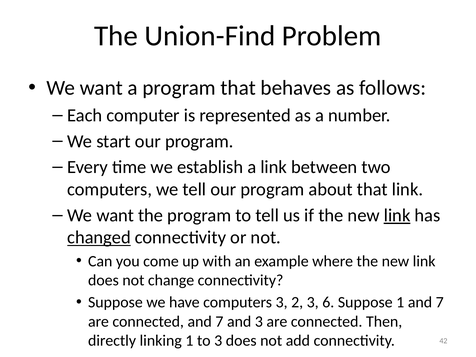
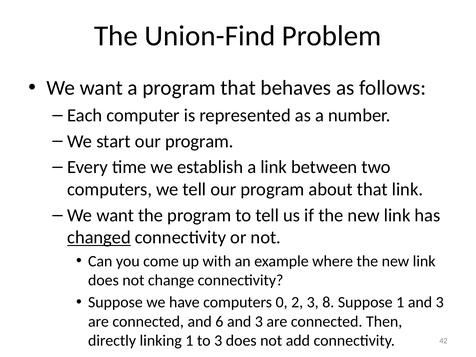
link at (397, 215) underline: present -> none
computers 3: 3 -> 0
6: 6 -> 8
1 and 7: 7 -> 3
connected and 7: 7 -> 6
